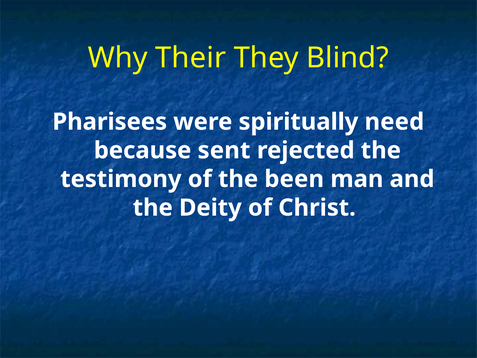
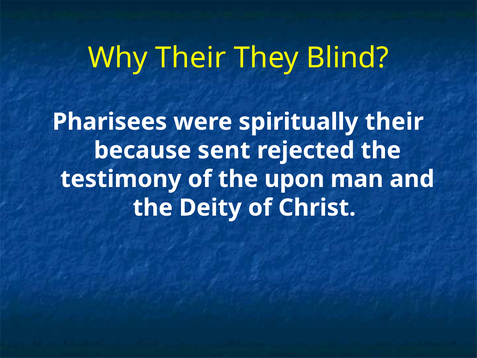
spiritually need: need -> their
been: been -> upon
